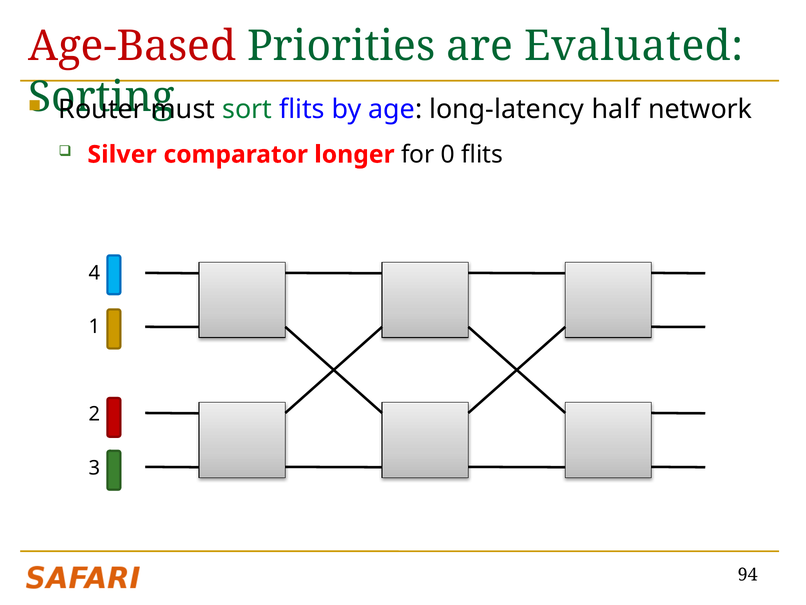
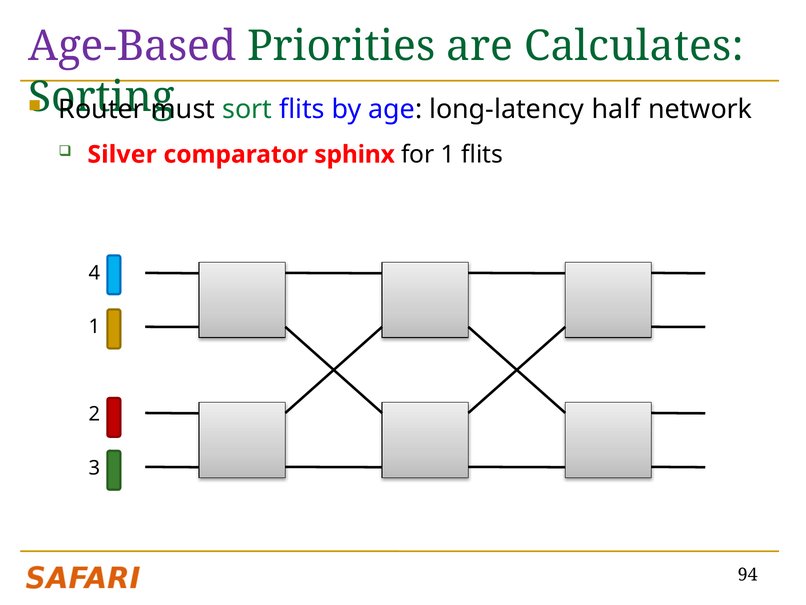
Age-Based colour: red -> purple
Evaluated: Evaluated -> Calculates
longer: longer -> sphinx
for 0: 0 -> 1
